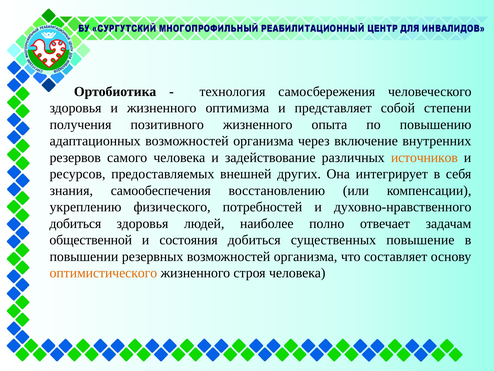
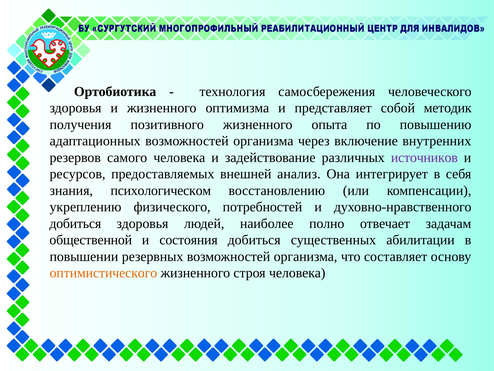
степени: степени -> методик
источников colour: orange -> purple
других: других -> анализ
самообеспечения: самообеспечения -> психологическом
повышение: повышение -> абилитации
